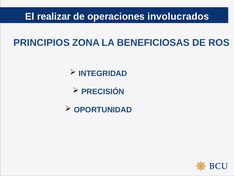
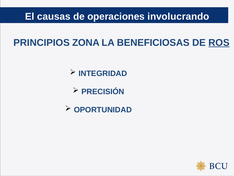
realizar: realizar -> causas
involucrados: involucrados -> involucrando
ROS underline: none -> present
